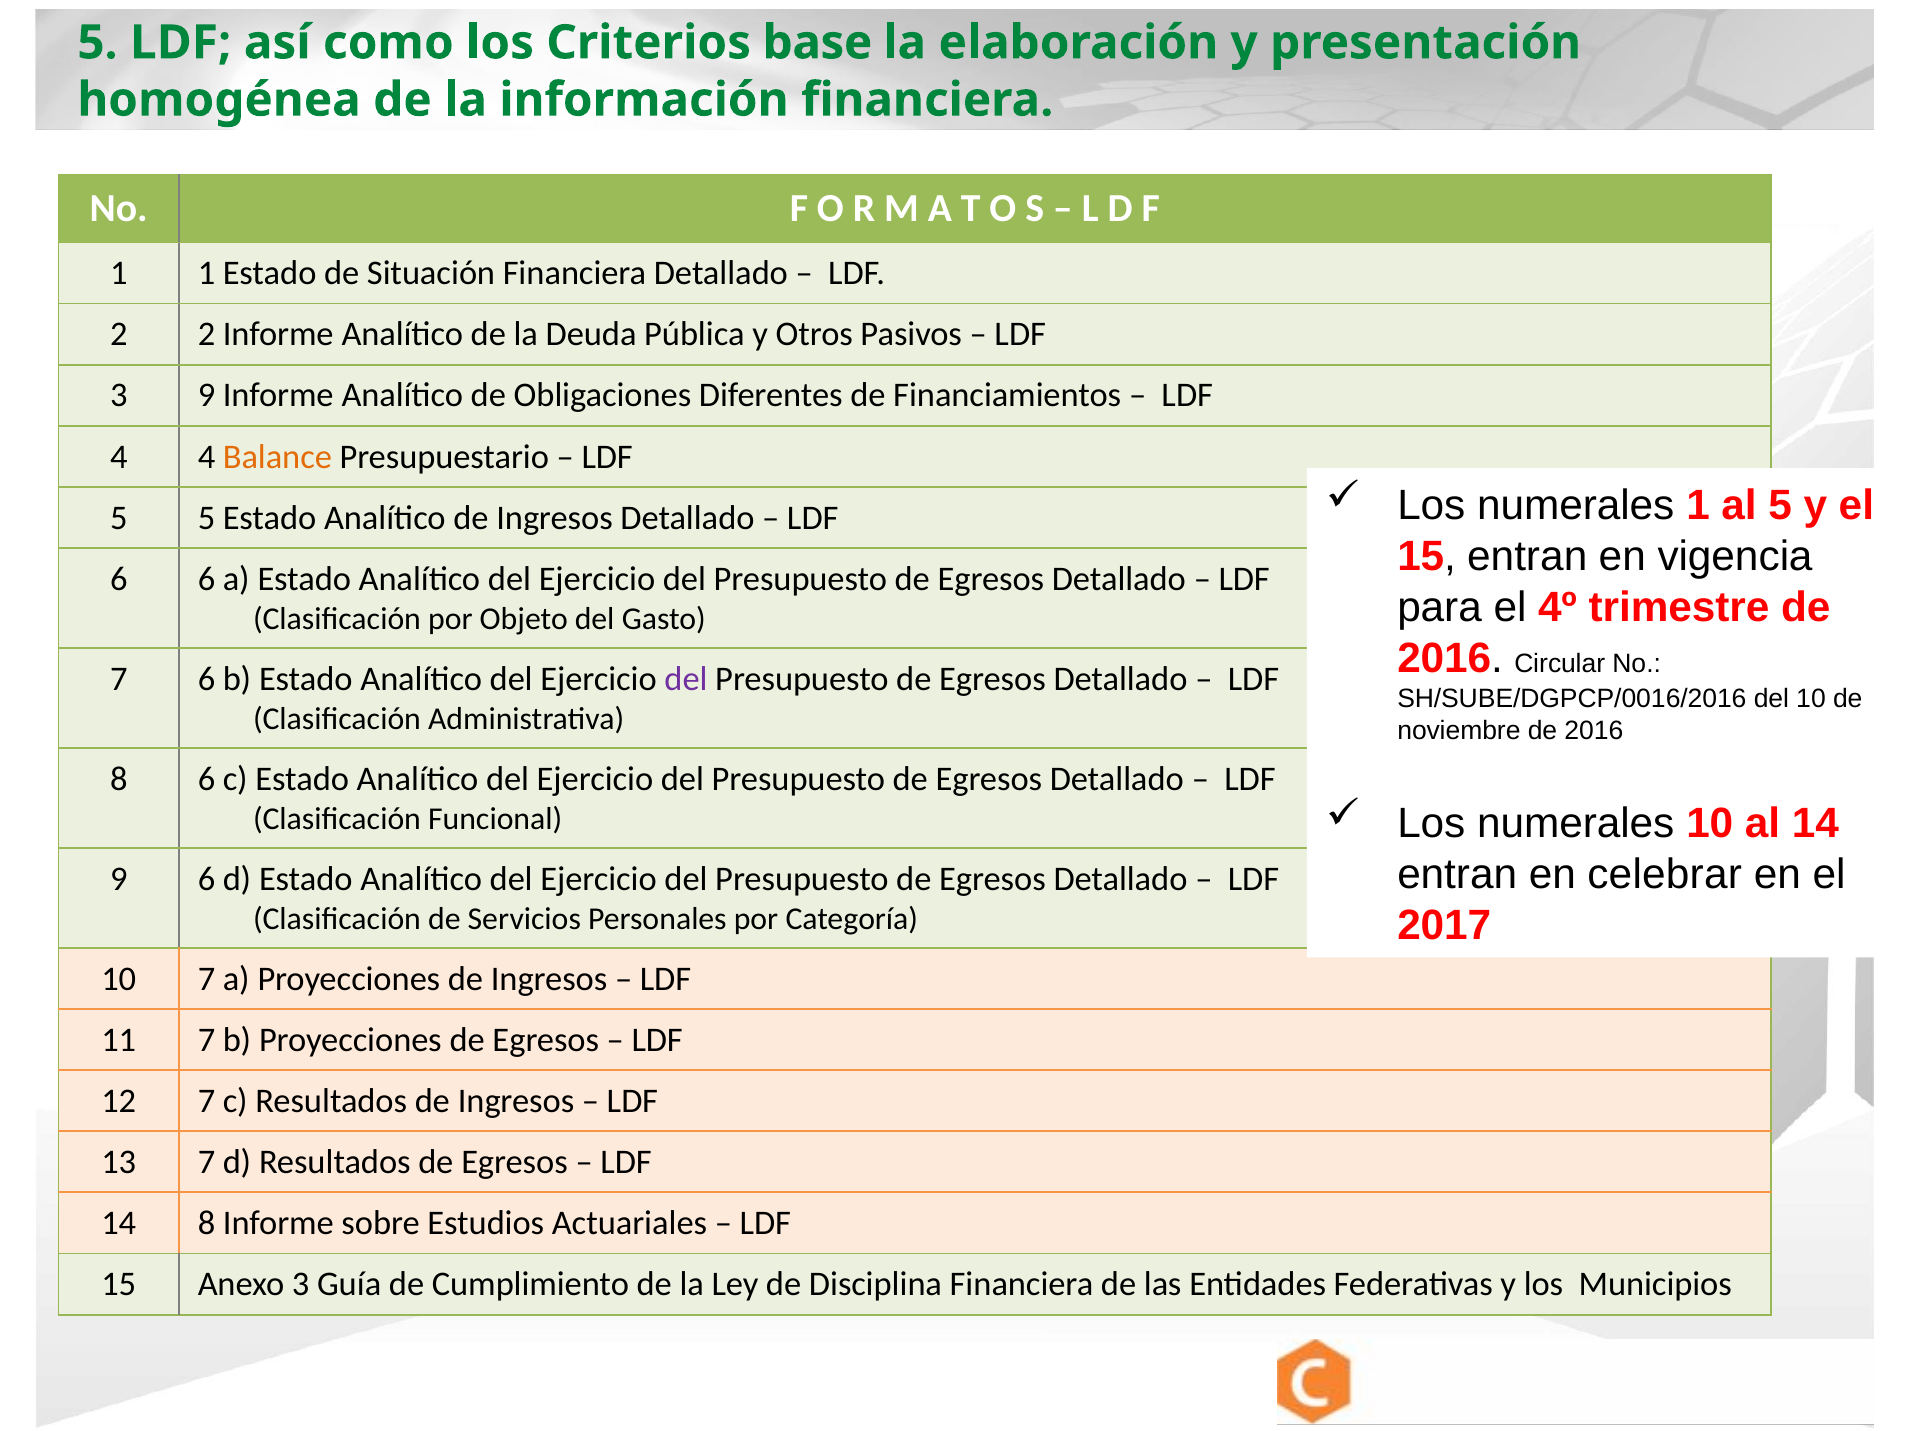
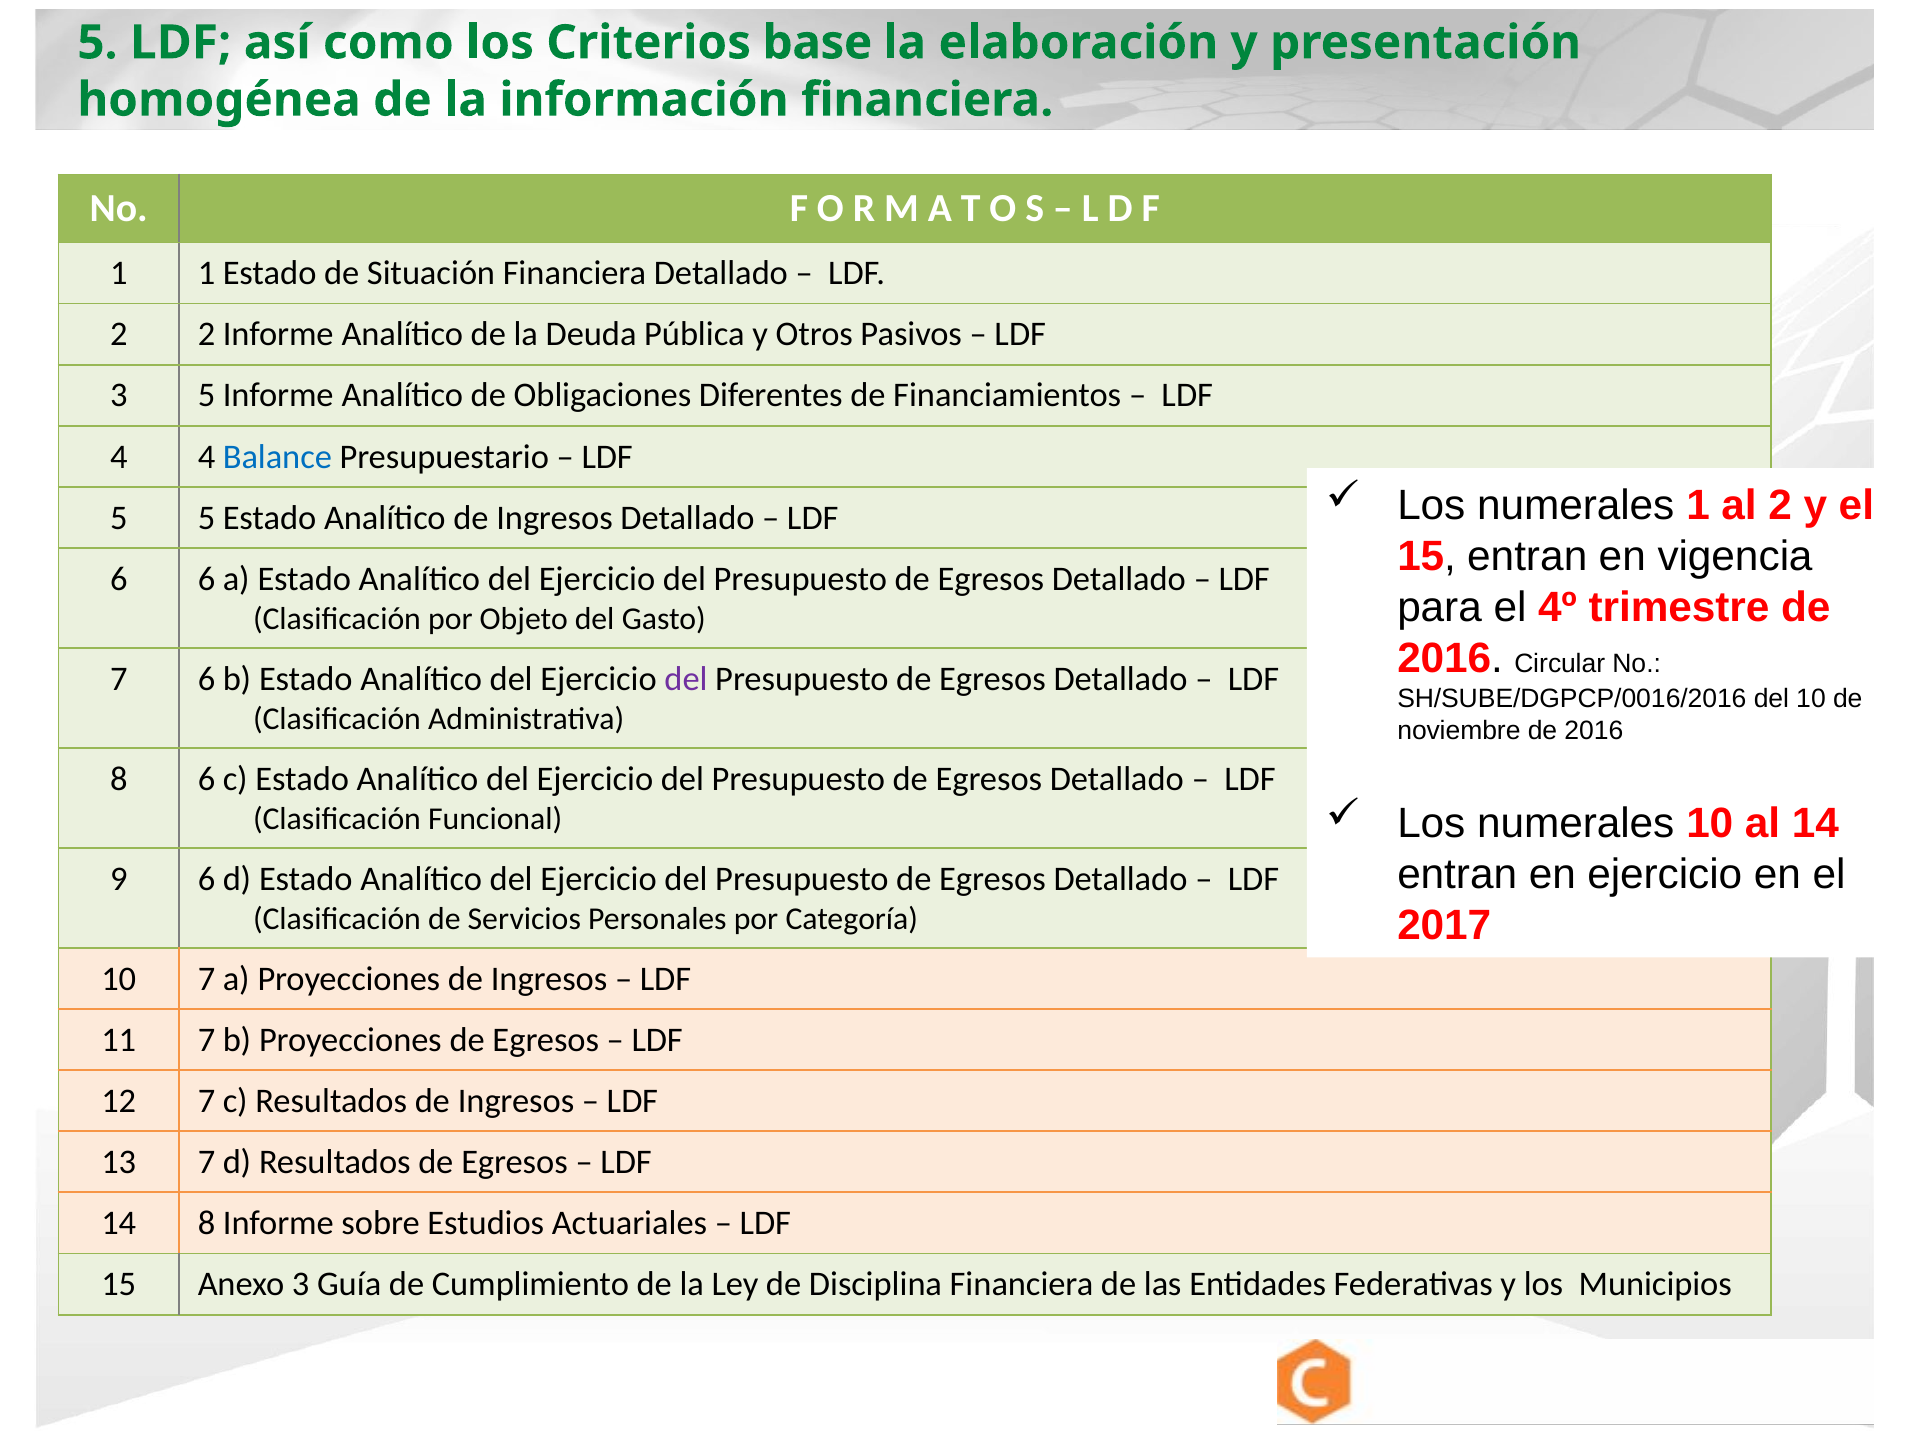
3 9: 9 -> 5
Balance colour: orange -> blue
al 5: 5 -> 2
en celebrar: celebrar -> ejercicio
